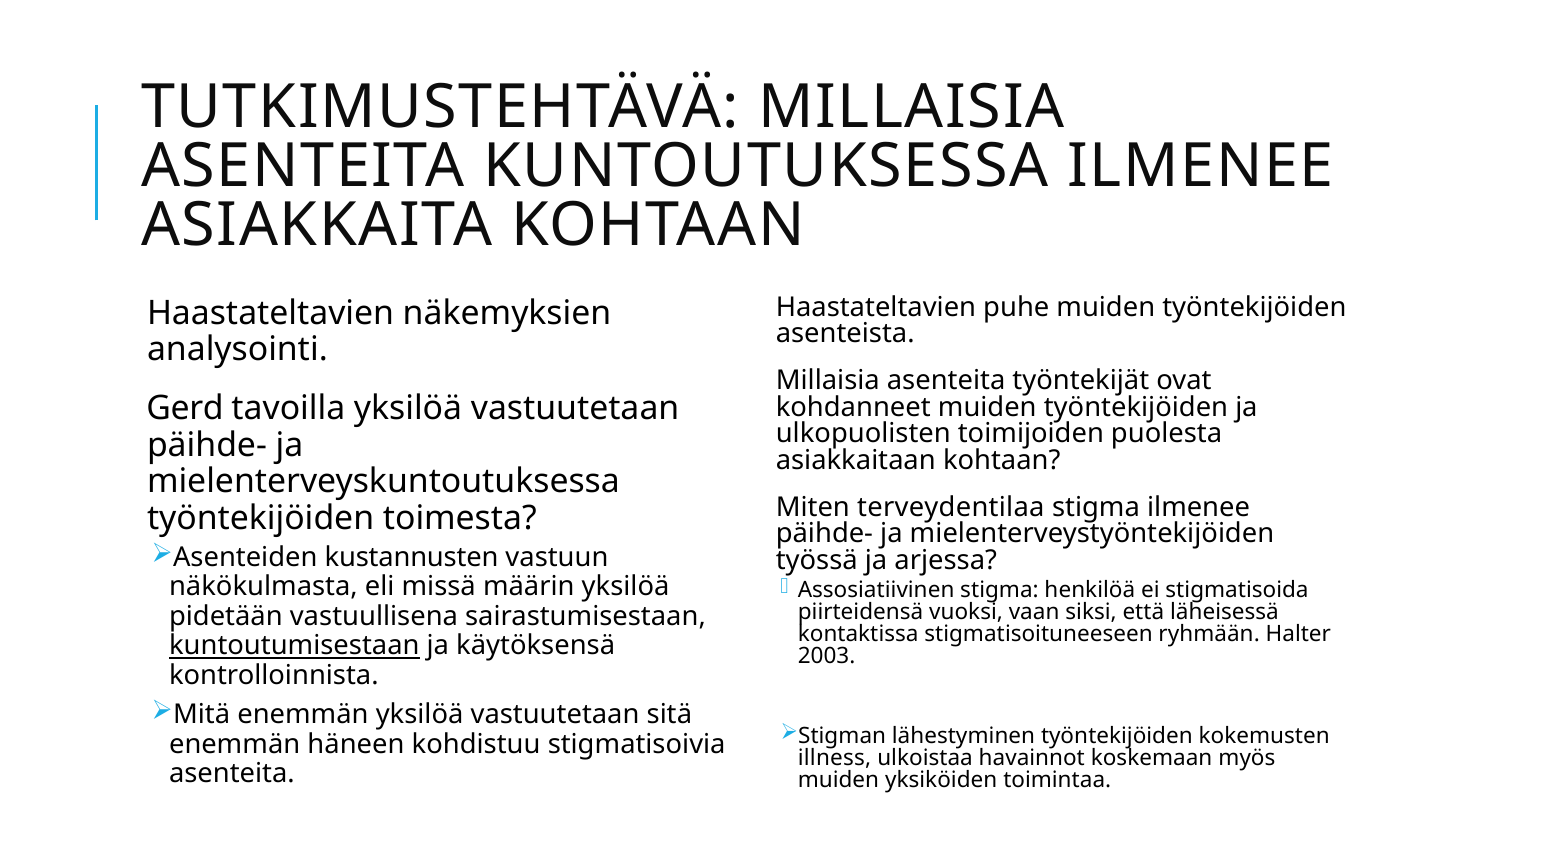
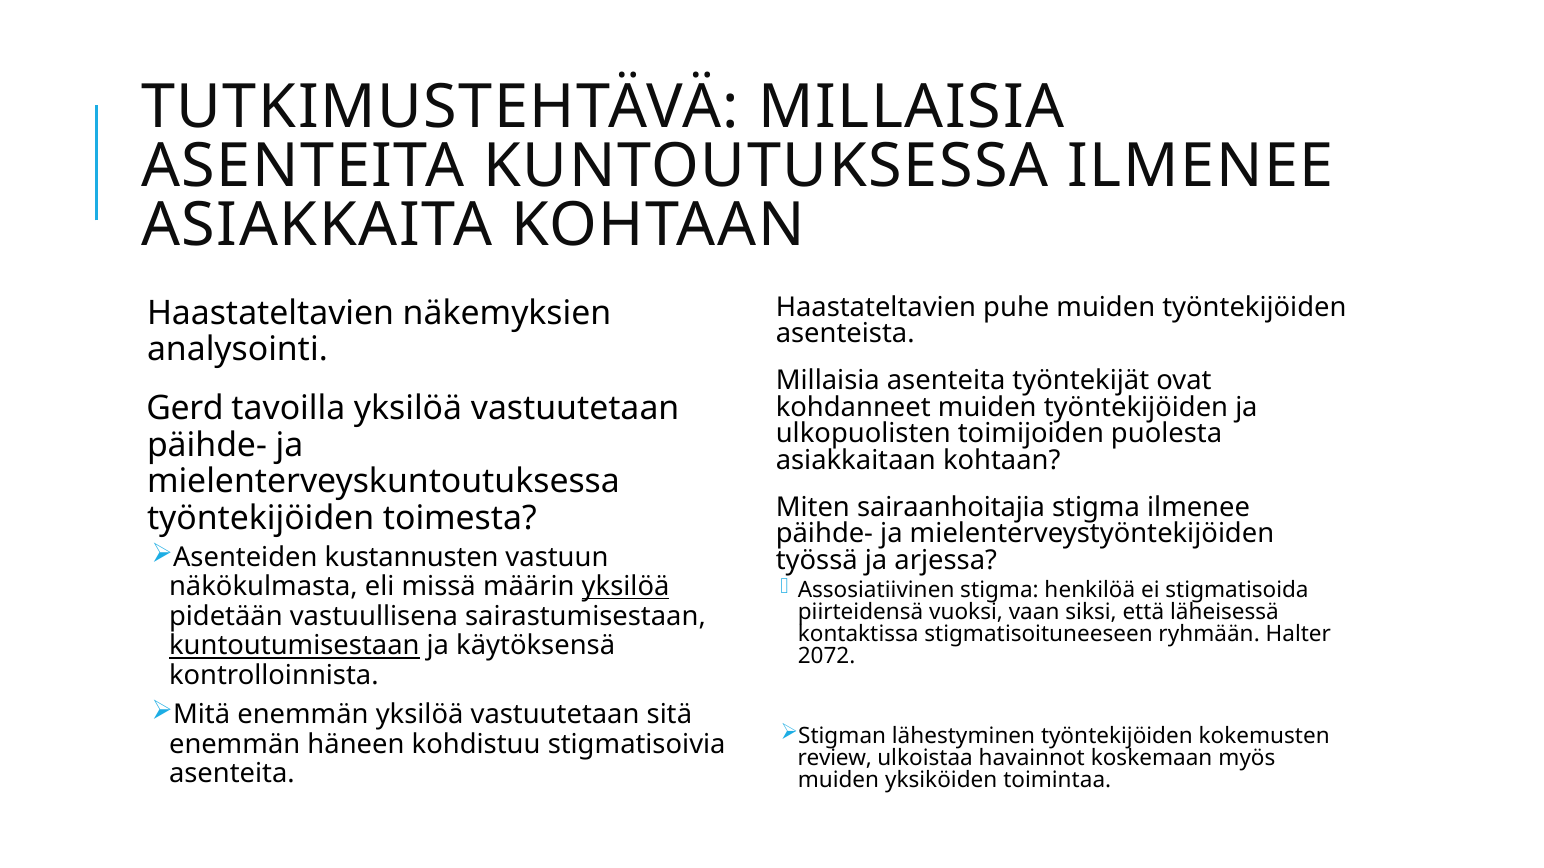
terveydentilaa: terveydentilaa -> sairaanhoitajia
yksilöä at (626, 587) underline: none -> present
2003: 2003 -> 2072
illness: illness -> review
